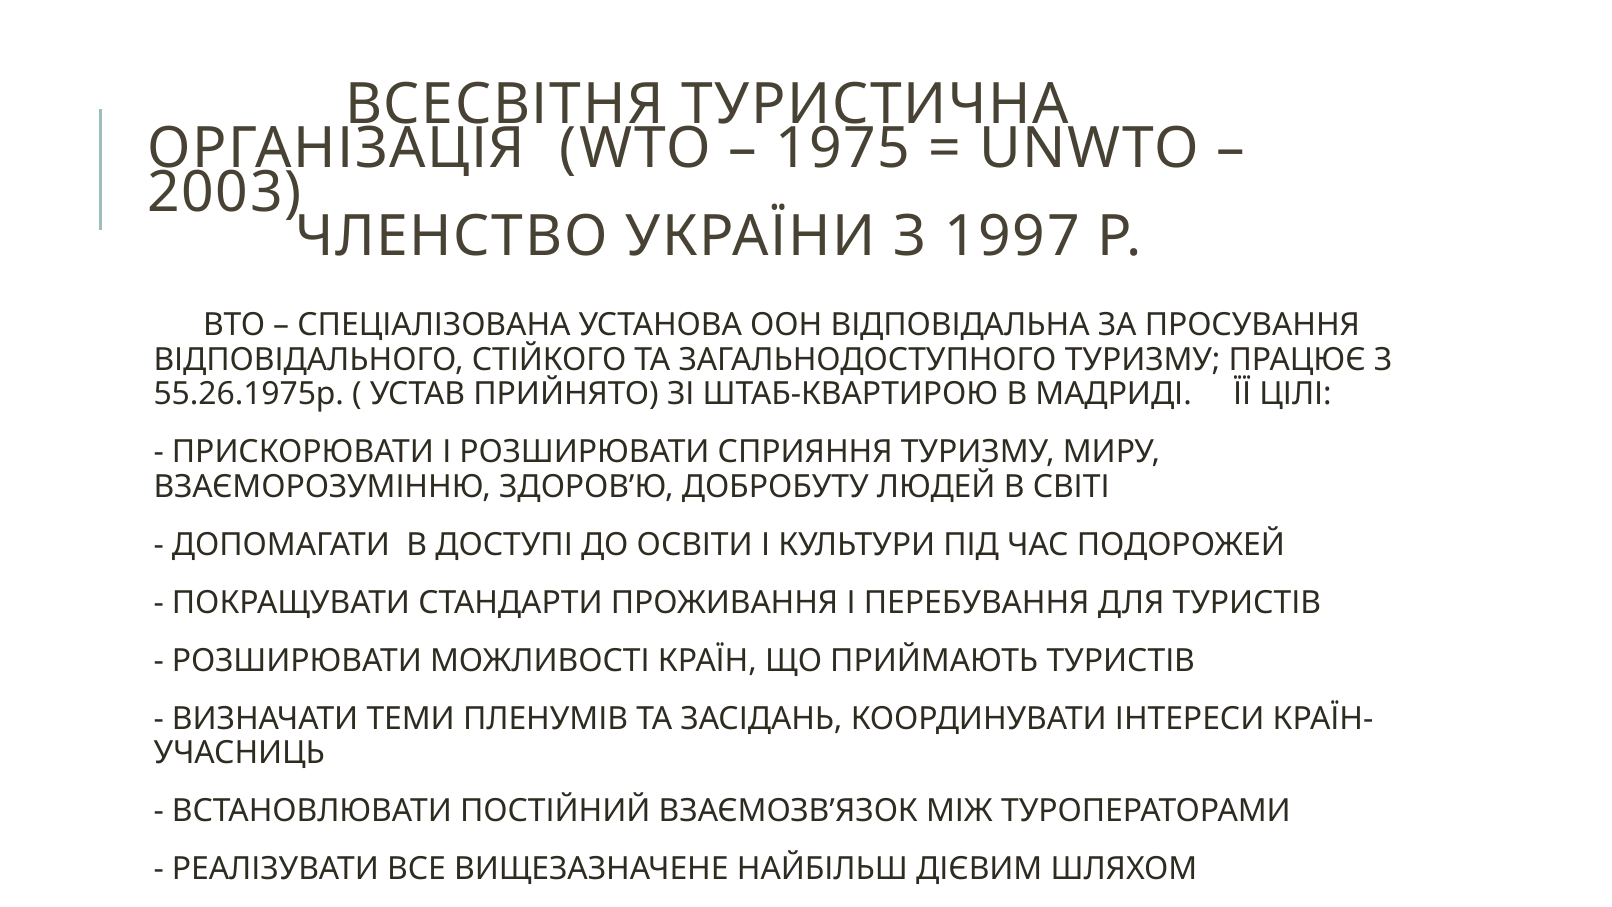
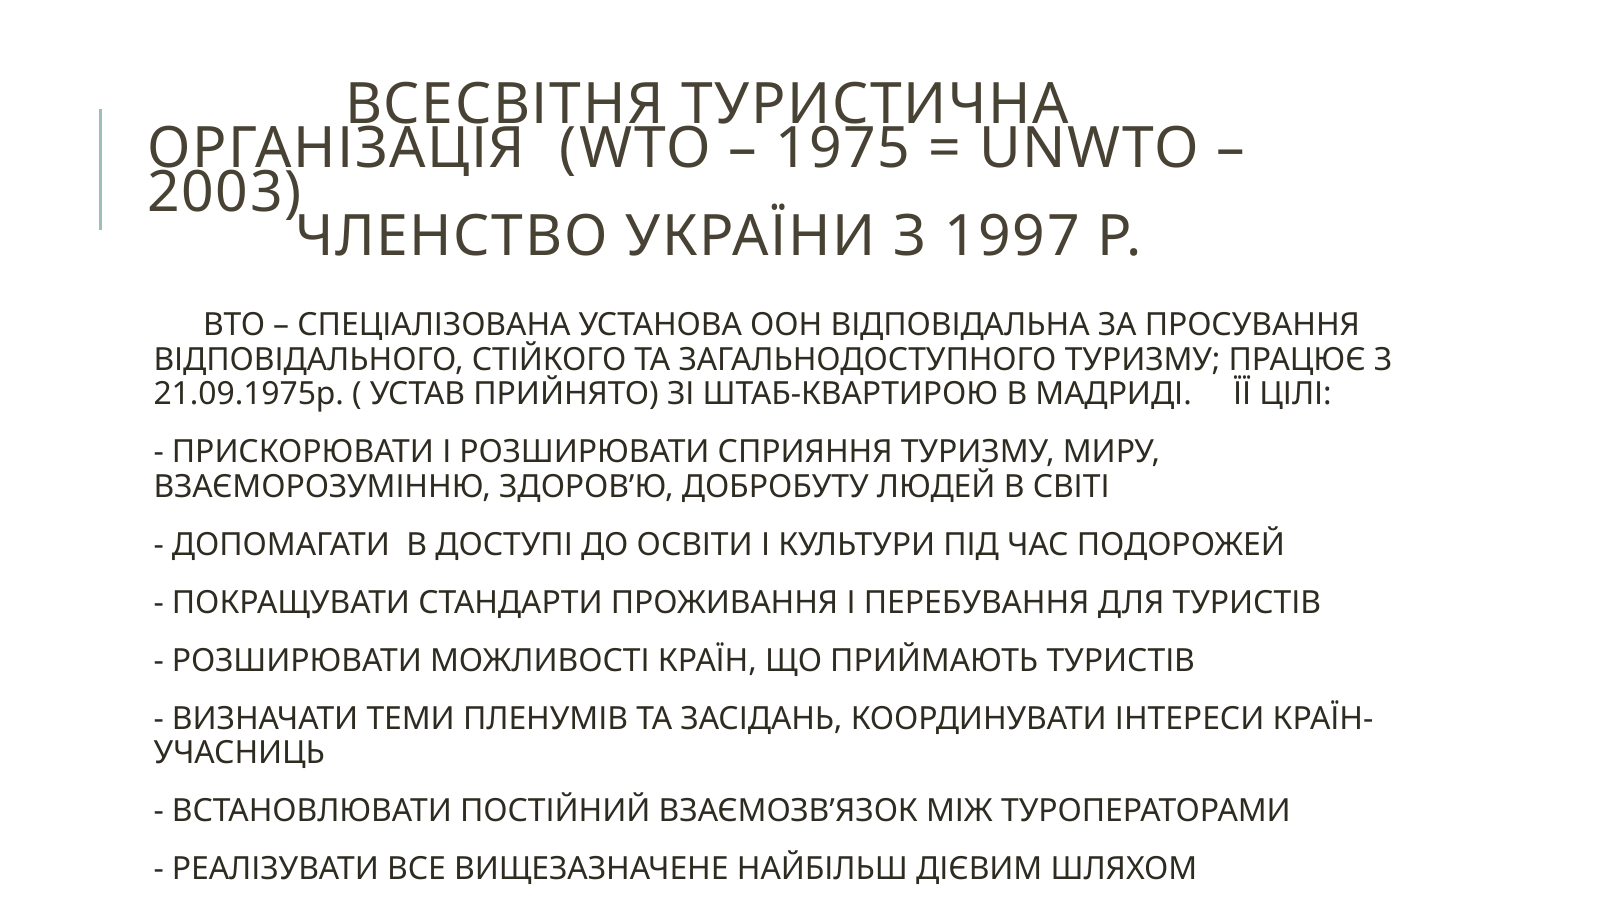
55.26.1975р: 55.26.1975р -> 21.09.1975р
